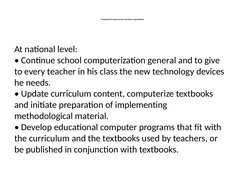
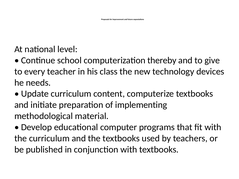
general: general -> thereby
